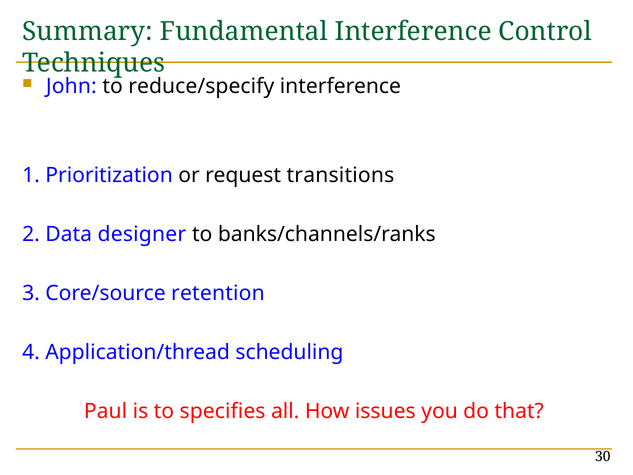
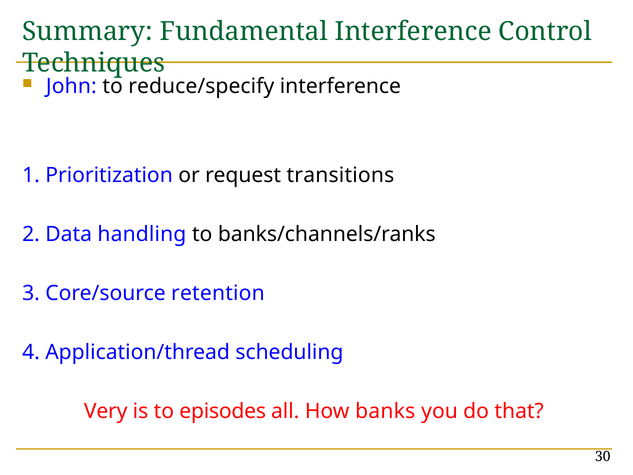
designer: designer -> handling
Paul: Paul -> Very
specifies: specifies -> episodes
issues: issues -> banks
